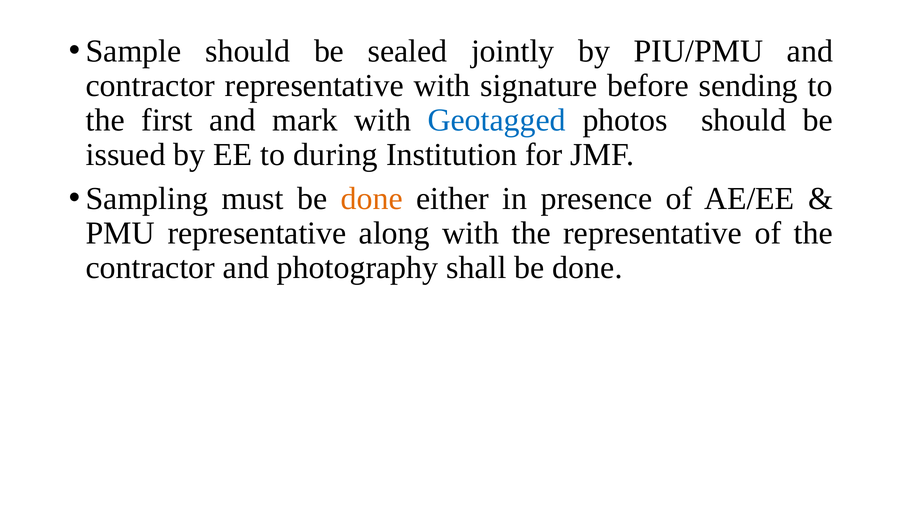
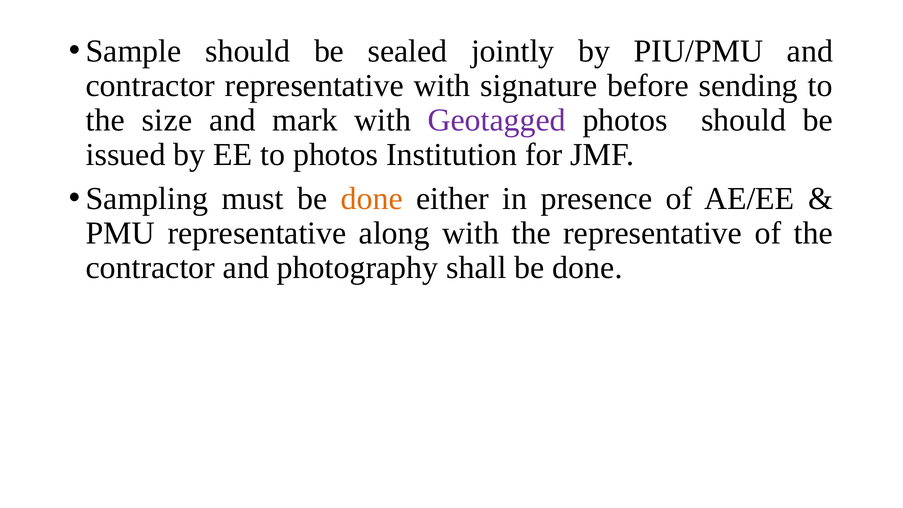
first: first -> size
Geotagged colour: blue -> purple
to during: during -> photos
